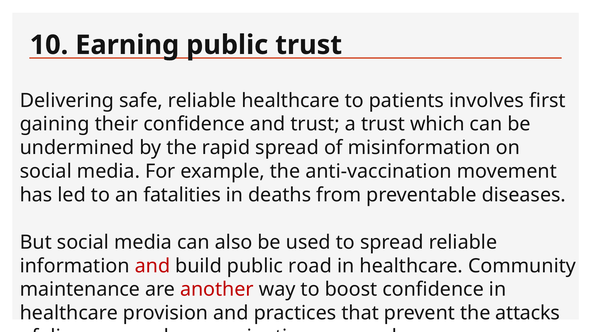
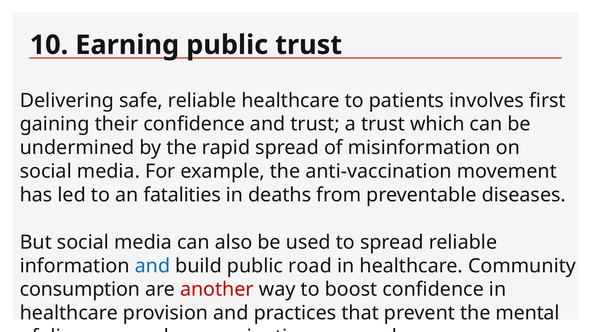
and at (152, 266) colour: red -> blue
maintenance: maintenance -> consumption
attacks: attacks -> mental
